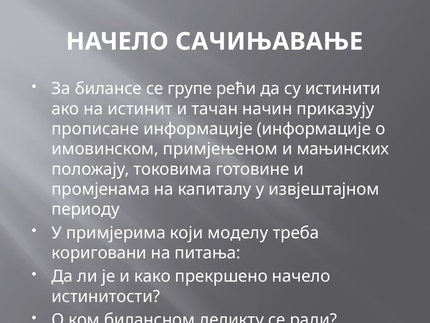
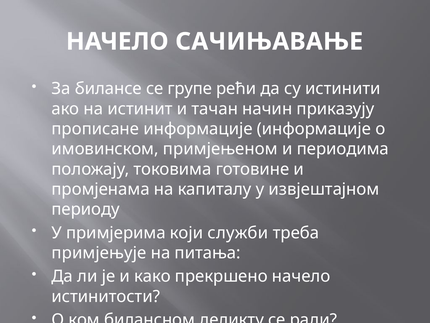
мањинских: мањинских -> периодима
моделу: моделу -> служби
кориговани: кориговани -> примјењује
